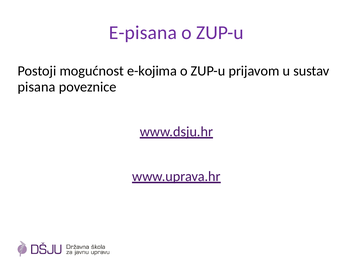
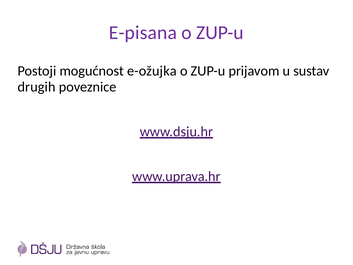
e-kojima: e-kojima -> e-ožujka
pisana: pisana -> drugih
